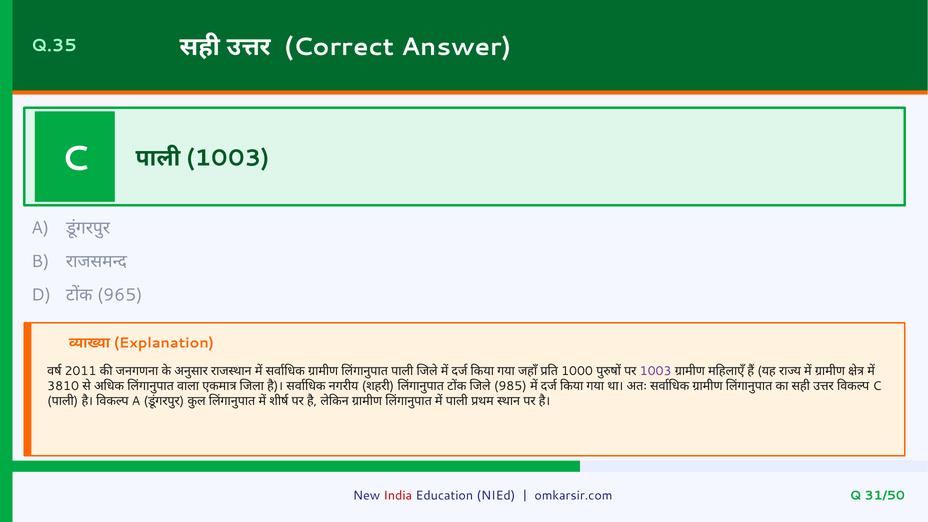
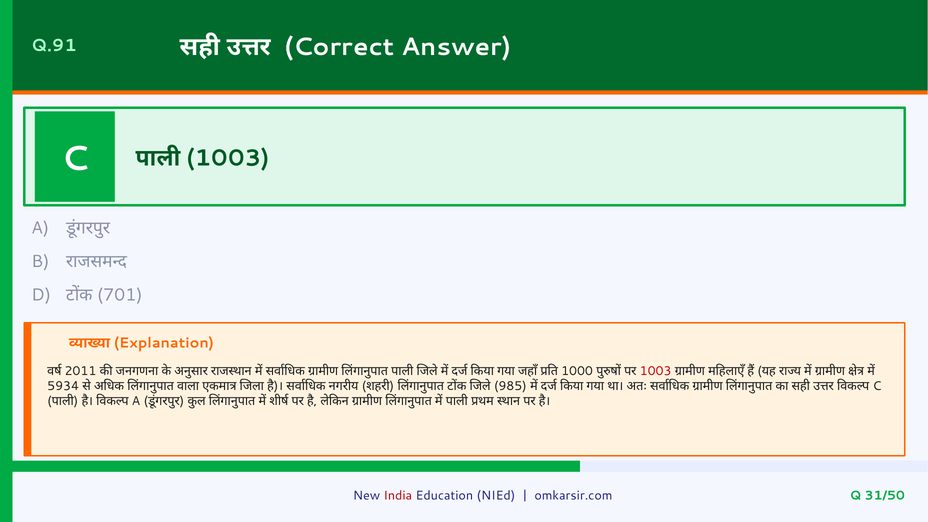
Q.35: Q.35 -> Q.91
965: 965 -> 701
1003 at (656, 371) colour: purple -> red
3810: 3810 -> 5934
